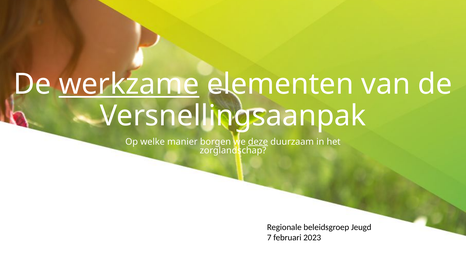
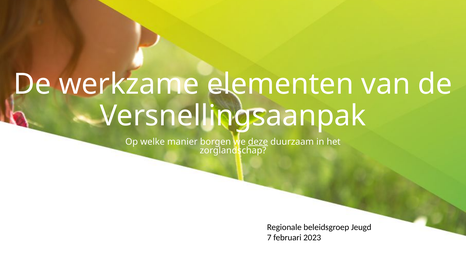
werkzame underline: present -> none
